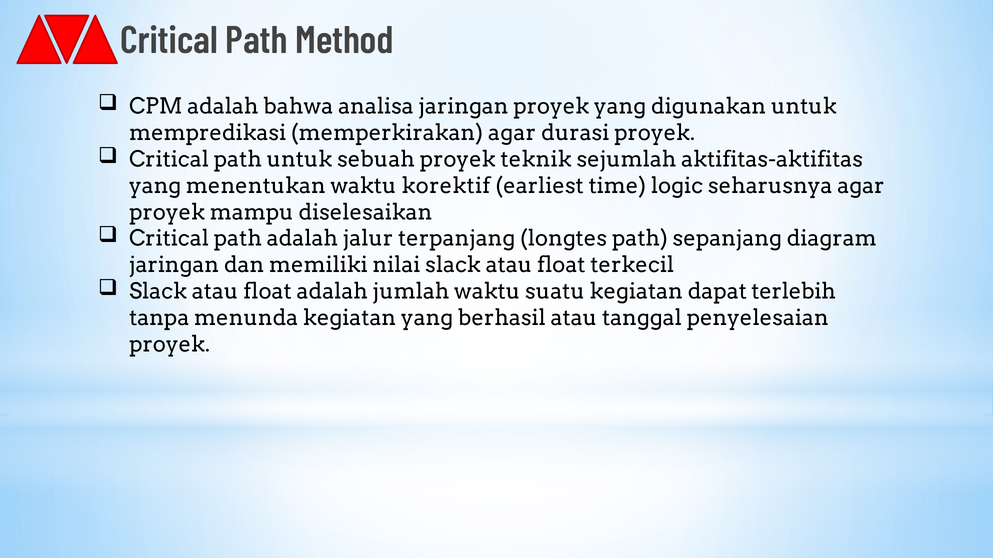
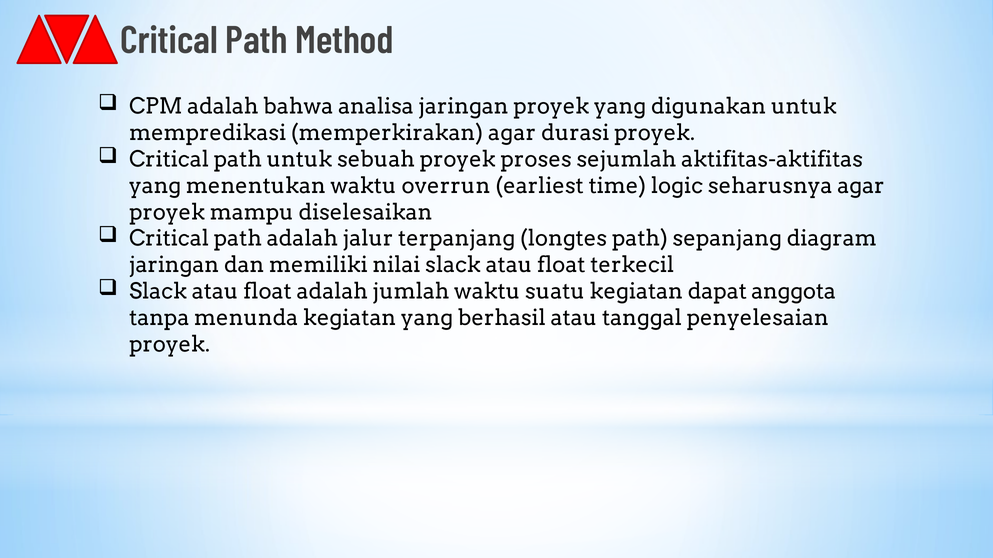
teknik: teknik -> proses
korektif: korektif -> overrun
terlebih: terlebih -> anggota
